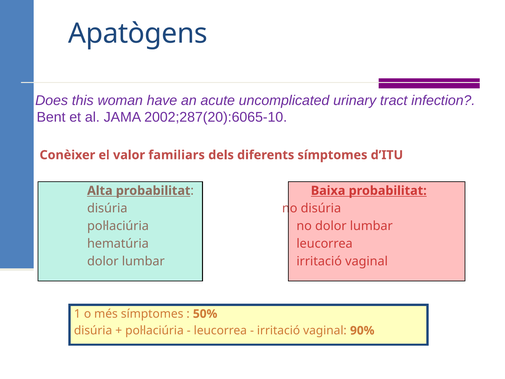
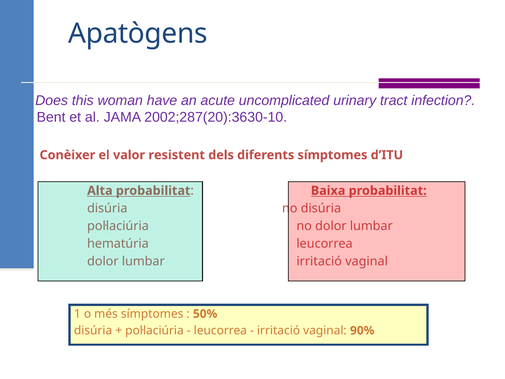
2002;287(20):6065-10: 2002;287(20):6065-10 -> 2002;287(20):3630-10
familiars: familiars -> resistent
